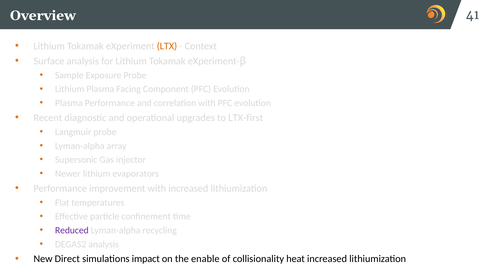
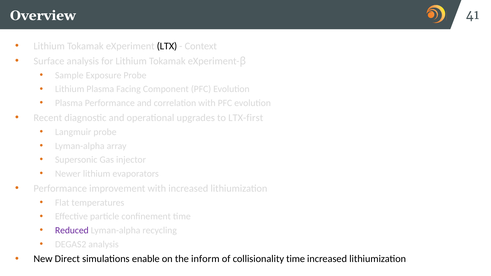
LTX colour: orange -> black
impact: impact -> enable
enable: enable -> inform
collisionality heat: heat -> time
